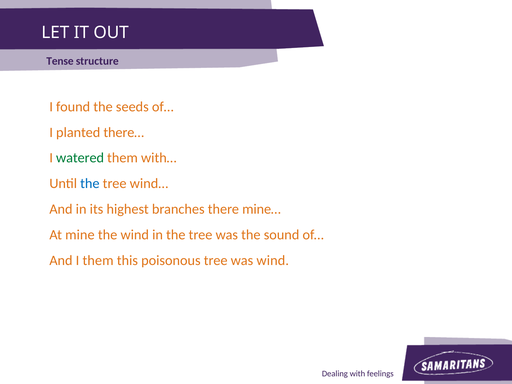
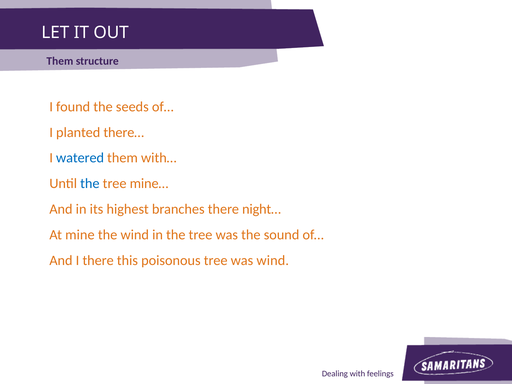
Tense at (60, 61): Tense -> Them
watered colour: green -> blue
wind…: wind… -> mine…
mine…: mine… -> night…
I them: them -> there
